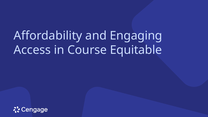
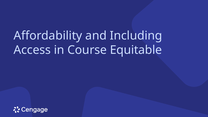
Engaging: Engaging -> Including
